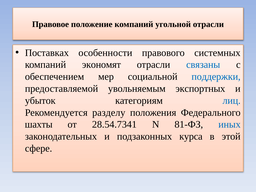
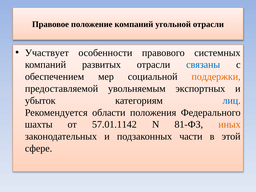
Поставках: Поставках -> Участвует
экономят: экономят -> развитых
поддержки colour: blue -> orange
разделу: разделу -> области
28.54.7341: 28.54.7341 -> 57.01.1142
иных colour: blue -> orange
курса: курса -> части
